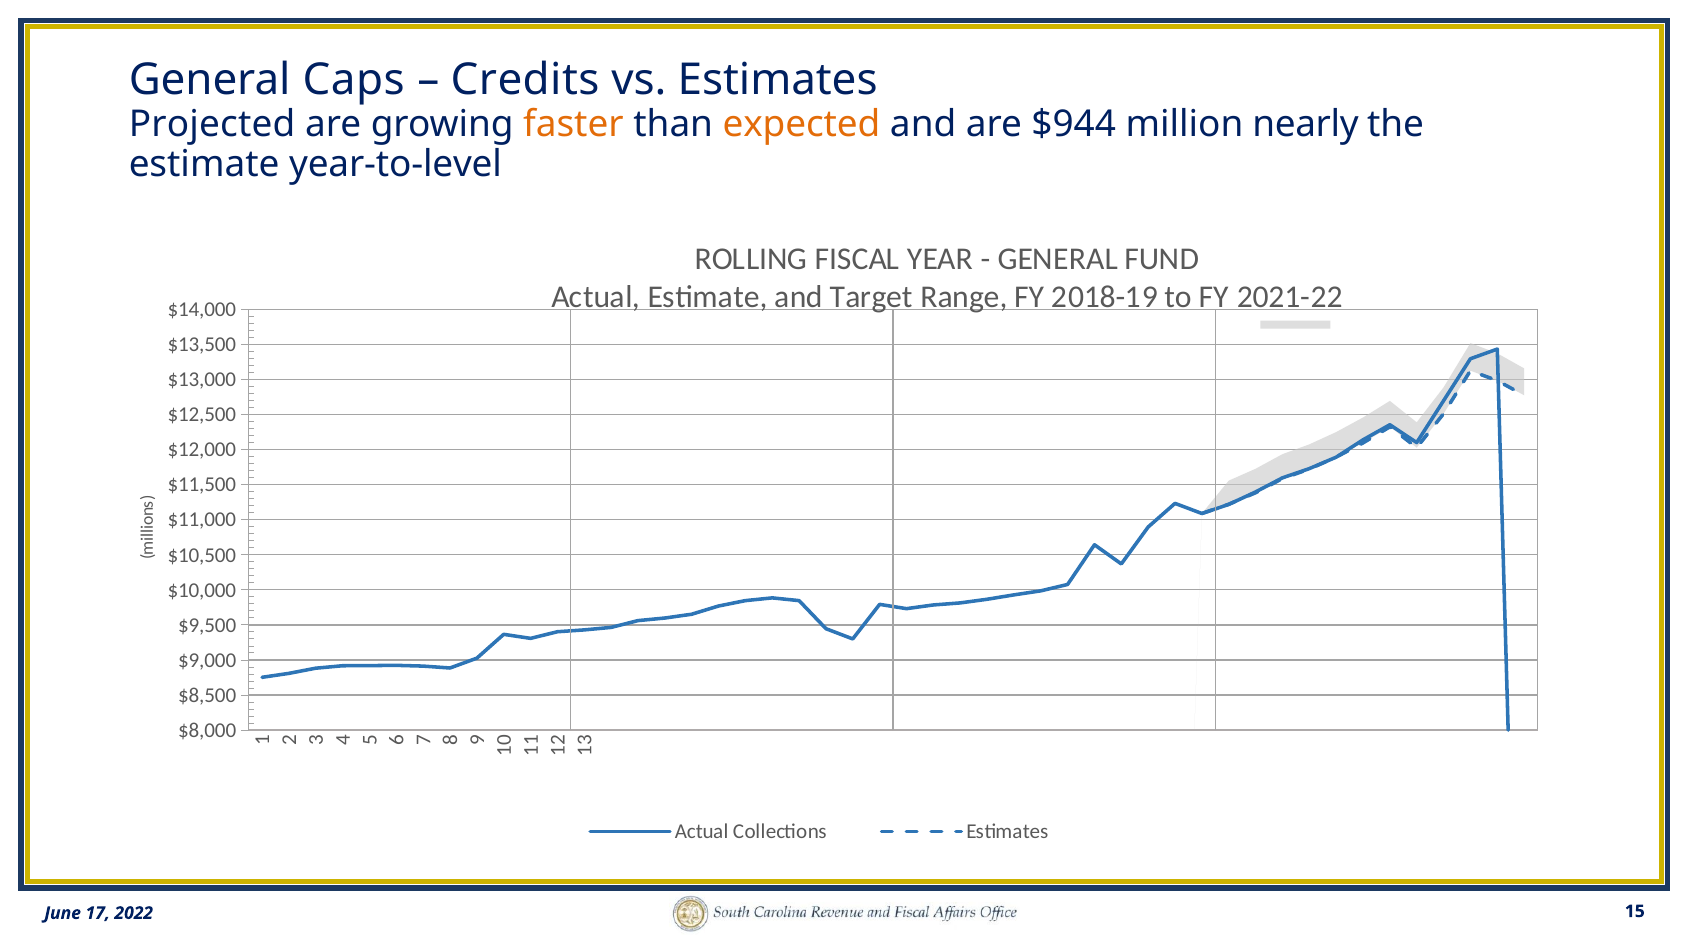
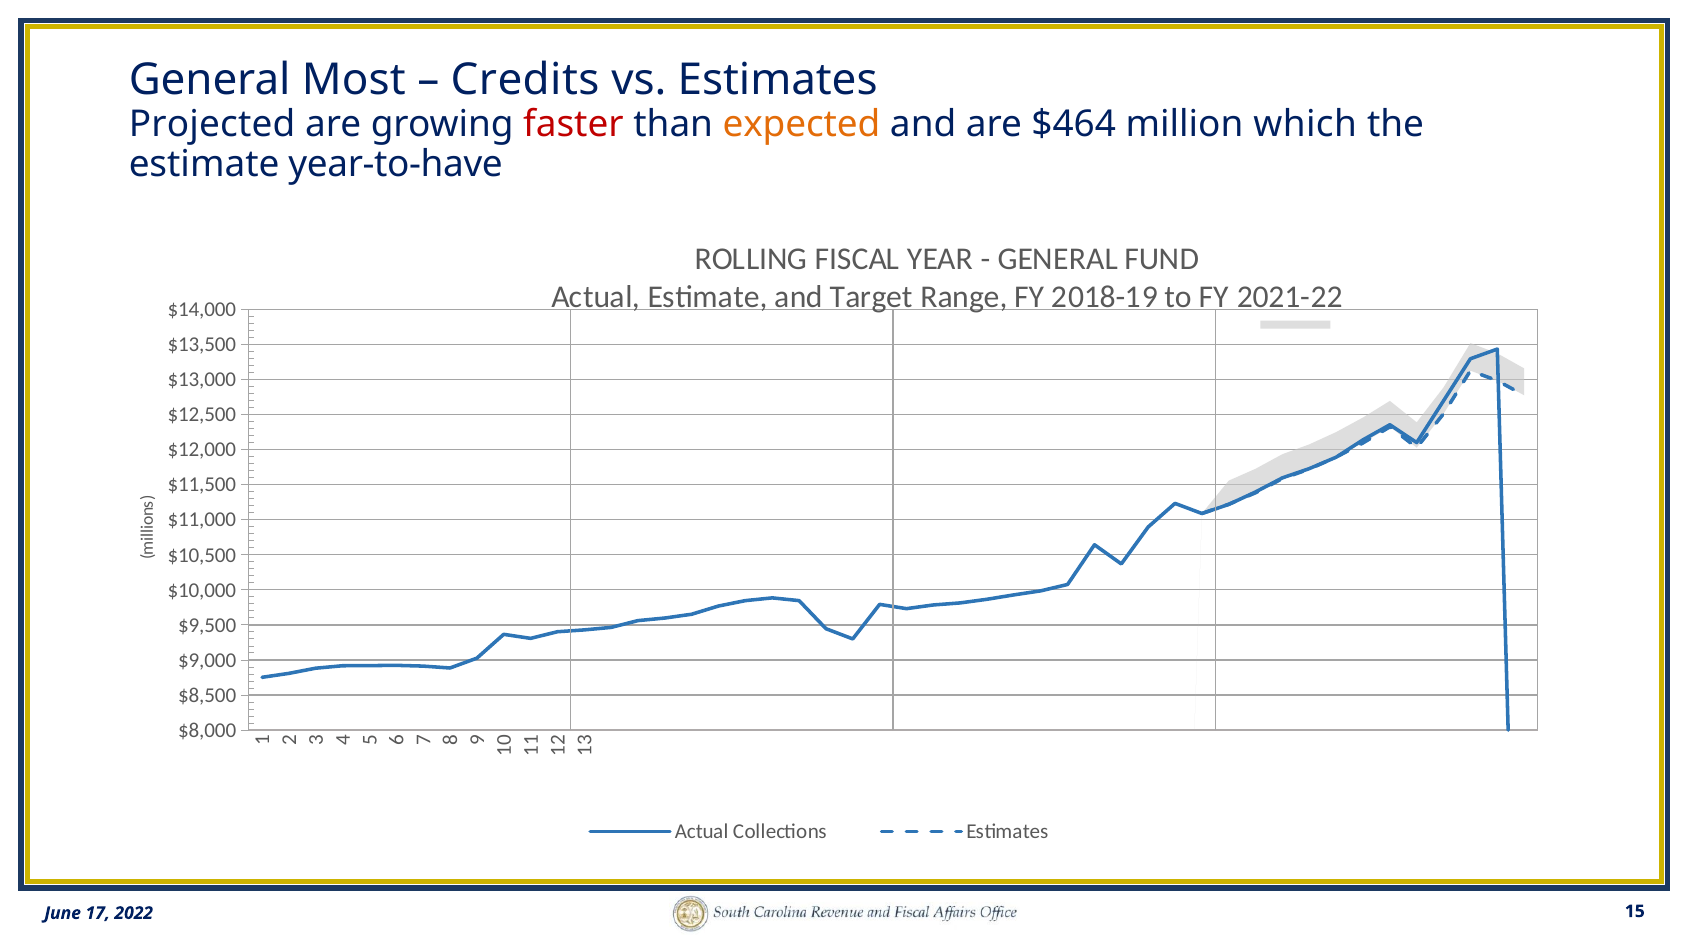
Caps: Caps -> Most
faster colour: orange -> red
$944: $944 -> $464
nearly: nearly -> which
year-to-level: year-to-level -> year-to-have
